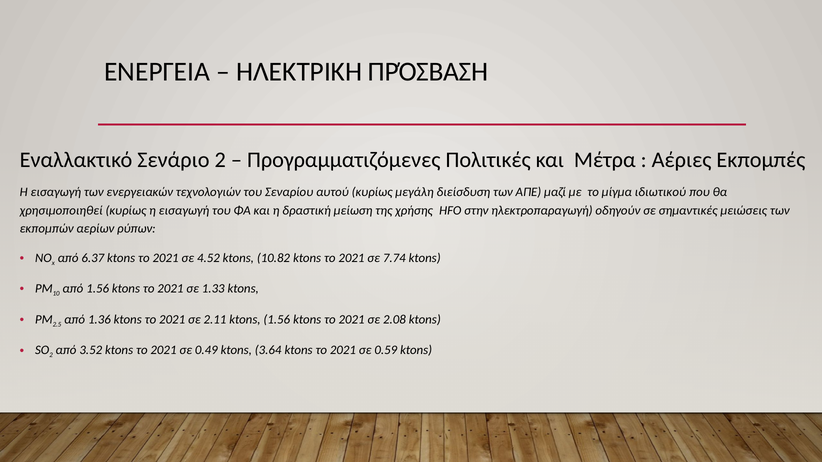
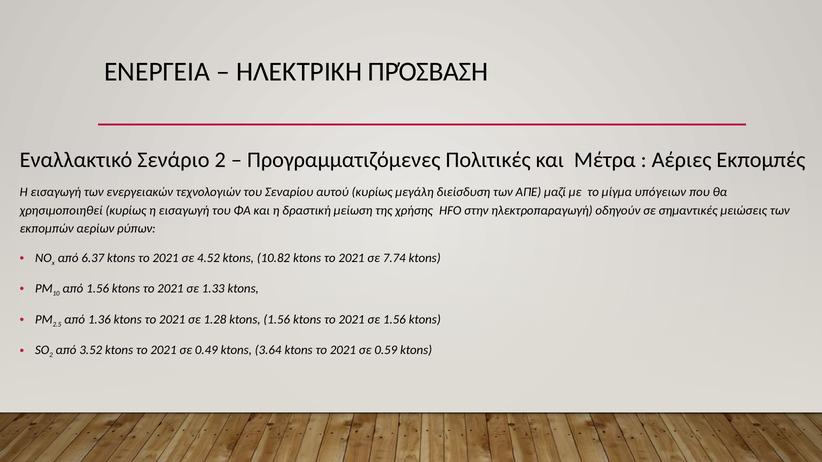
ιδιωτικού: ιδιωτικού -> υπόγειων
2.11: 2.11 -> 1.28
σε 2.08: 2.08 -> 1.56
